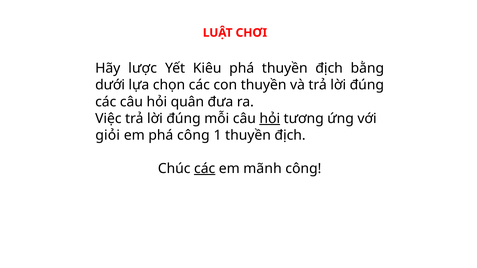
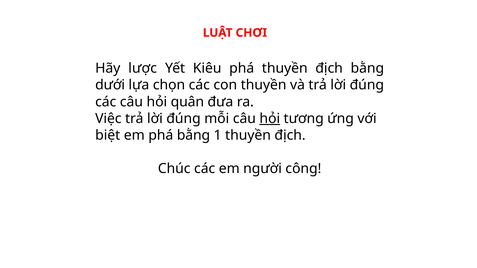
giỏi: giỏi -> biệt
phá công: công -> bằng
các at (205, 169) underline: present -> none
mãnh: mãnh -> người
